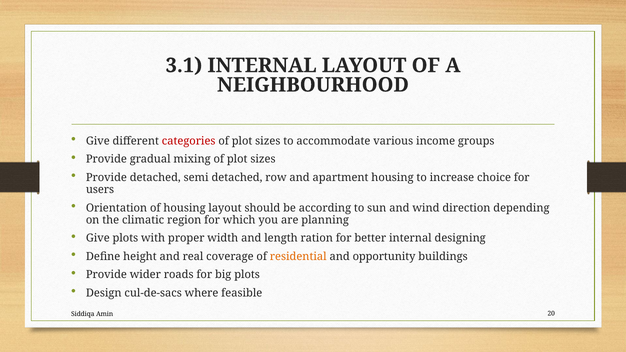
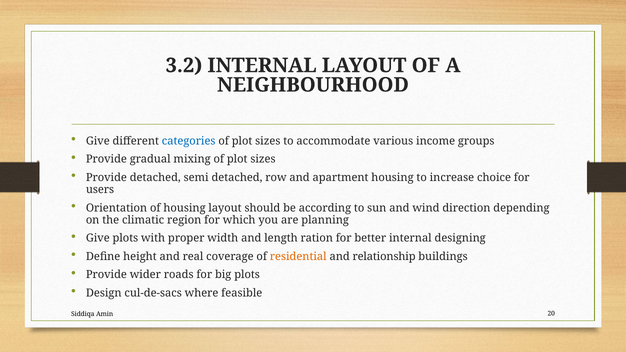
3.1: 3.1 -> 3.2
categories colour: red -> blue
opportunity: opportunity -> relationship
